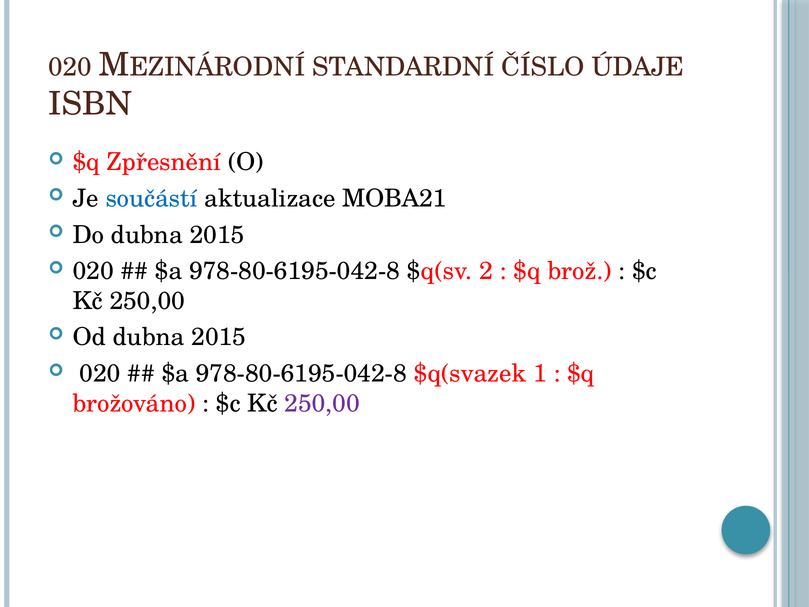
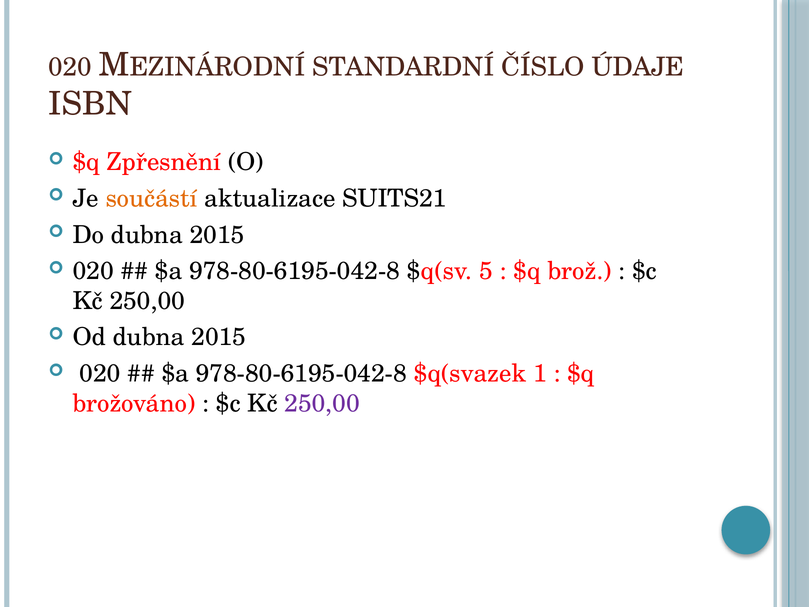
součástí colour: blue -> orange
MOBA21: MOBA21 -> SUITS21
2: 2 -> 5
